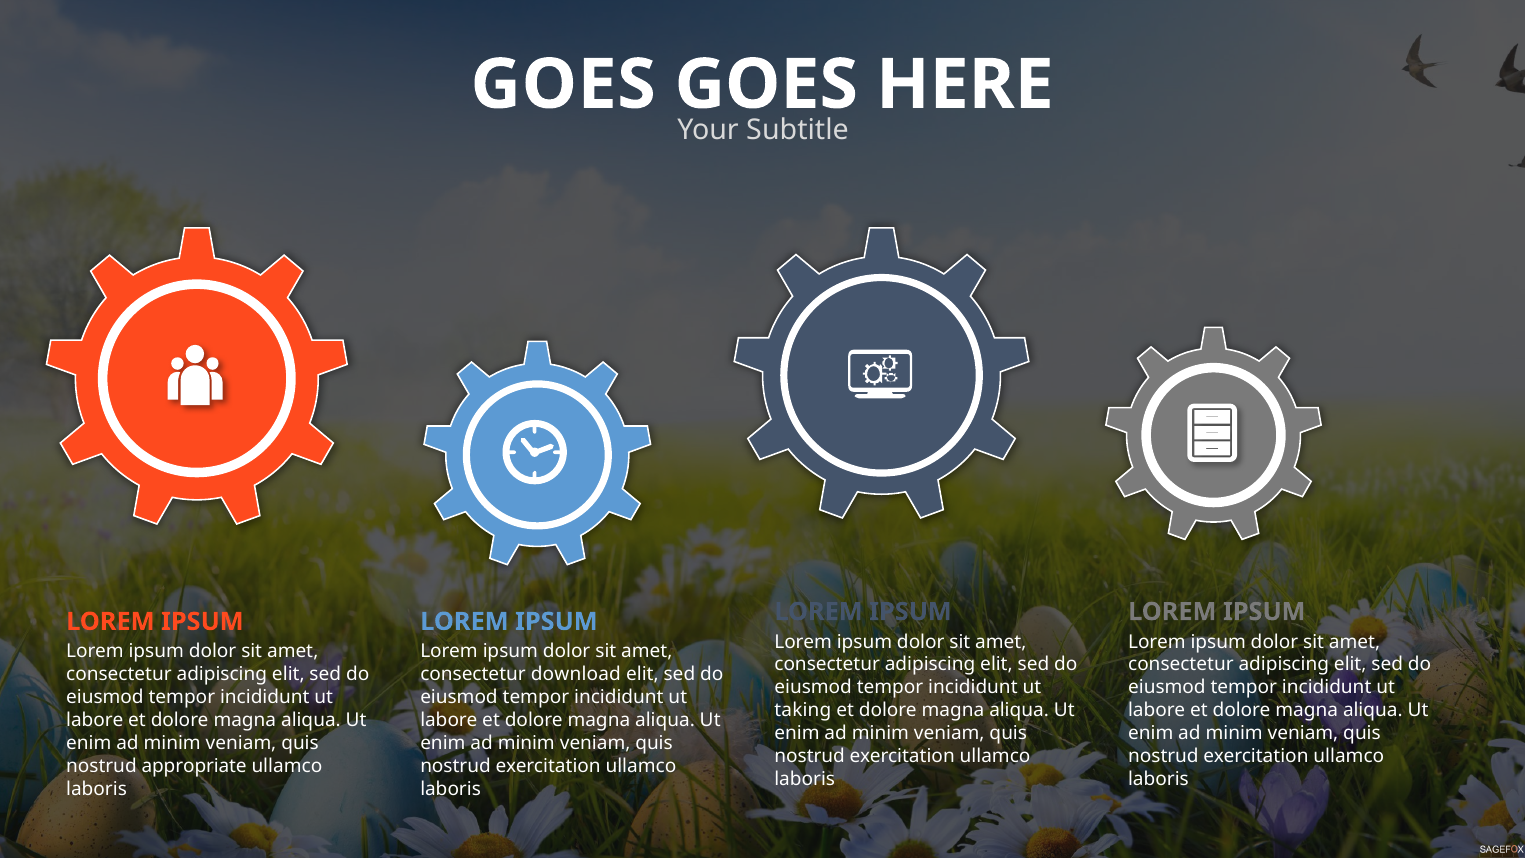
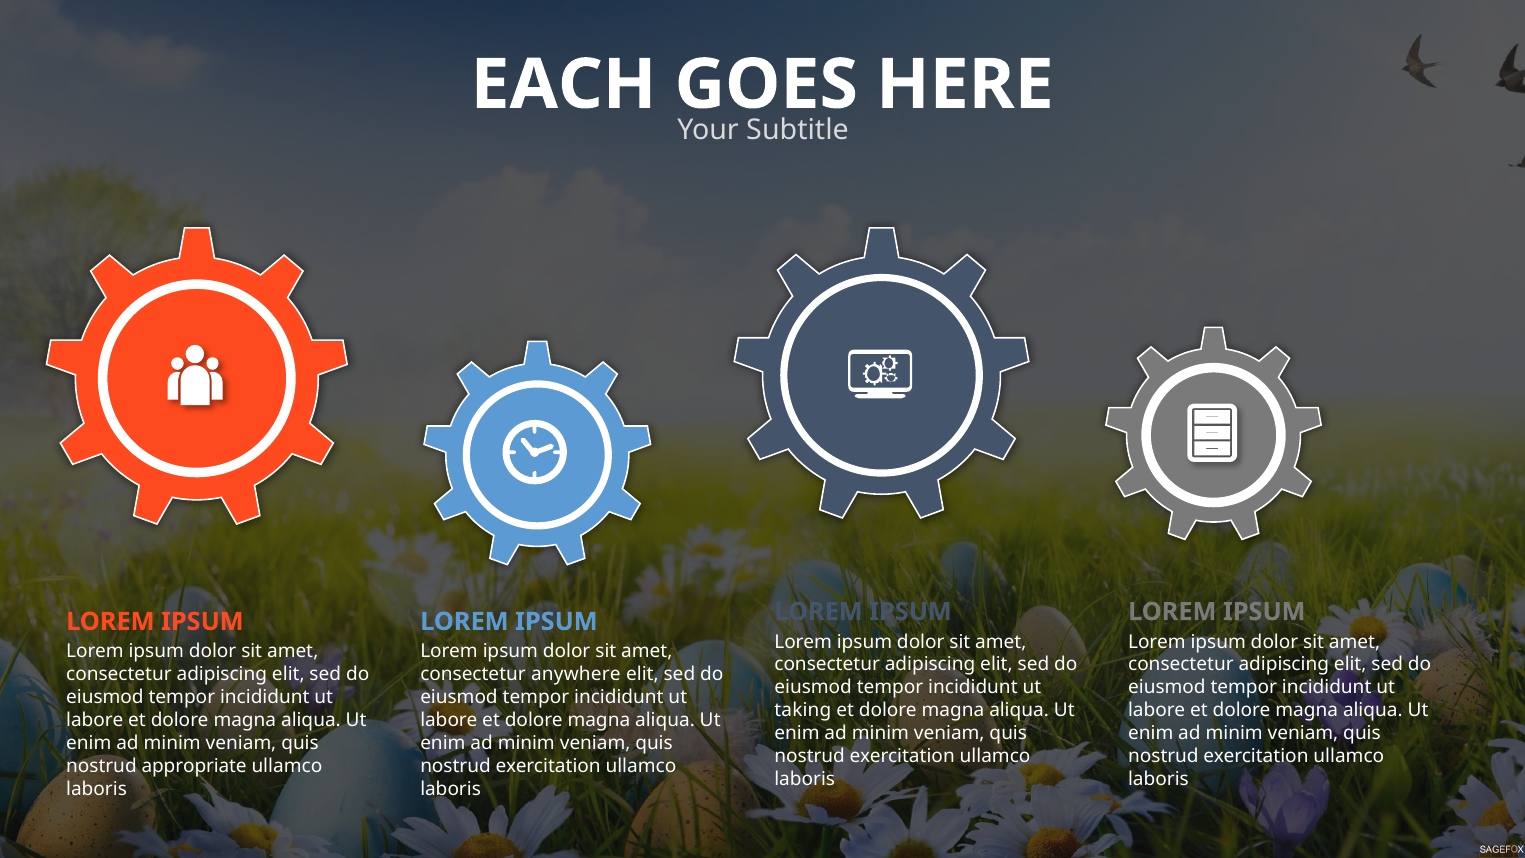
GOES at (563, 85): GOES -> EACH
download: download -> anywhere
